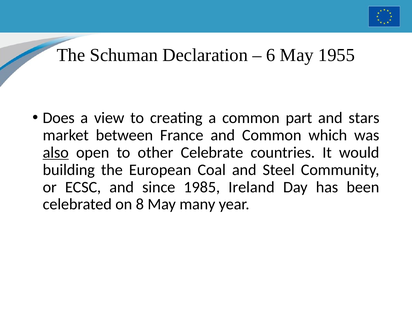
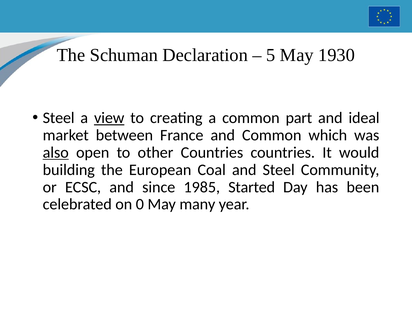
6: 6 -> 5
1955: 1955 -> 1930
Does at (59, 118): Does -> Steel
view underline: none -> present
stars: stars -> ideal
other Celebrate: Celebrate -> Countries
Ireland: Ireland -> Started
8: 8 -> 0
